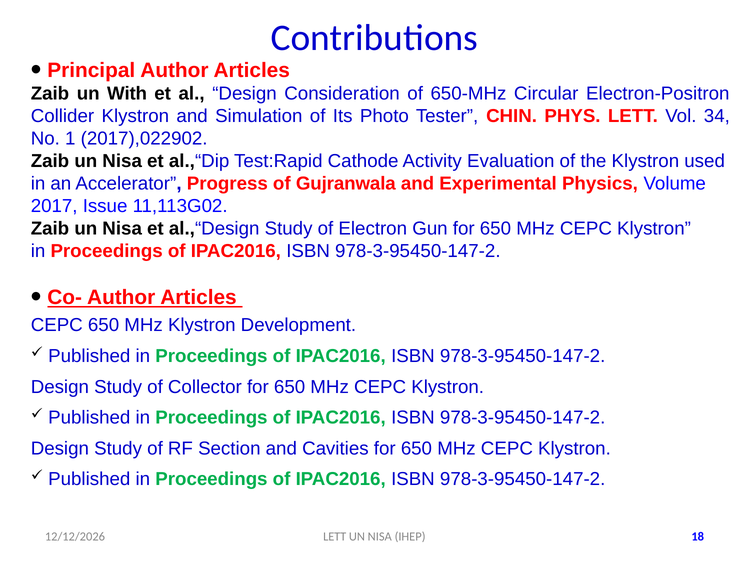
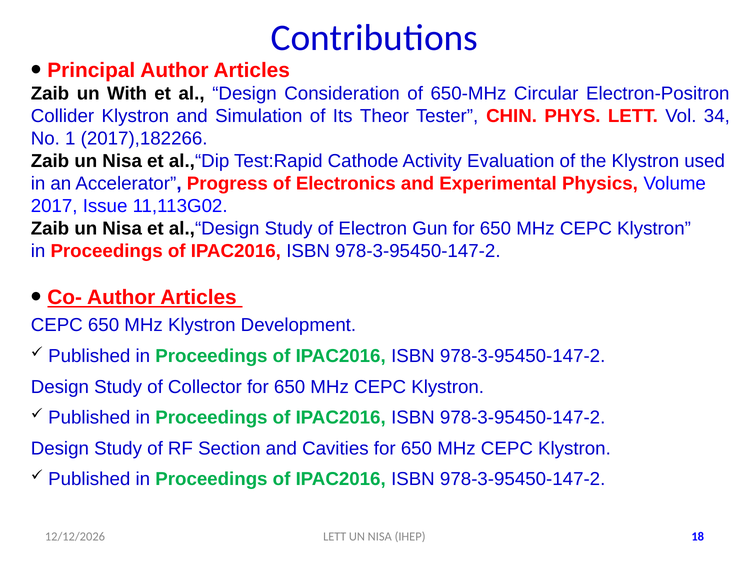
Photo: Photo -> Theor
2017),022902: 2017),022902 -> 2017),182266
Gujranwala: Gujranwala -> Electronics
